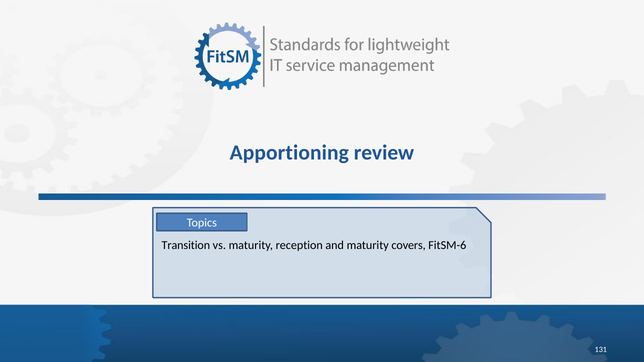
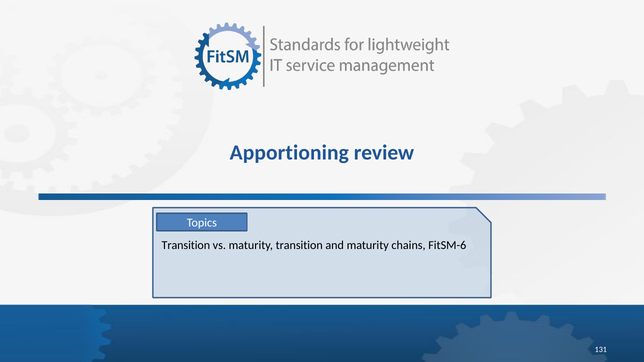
maturity reception: reception -> transition
covers: covers -> chains
